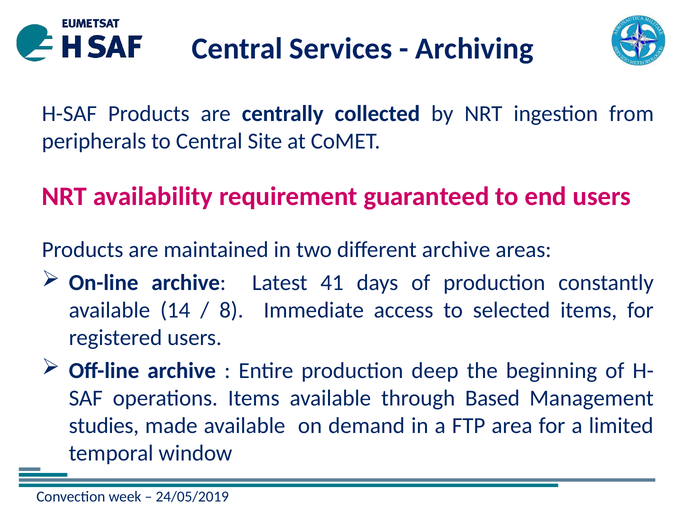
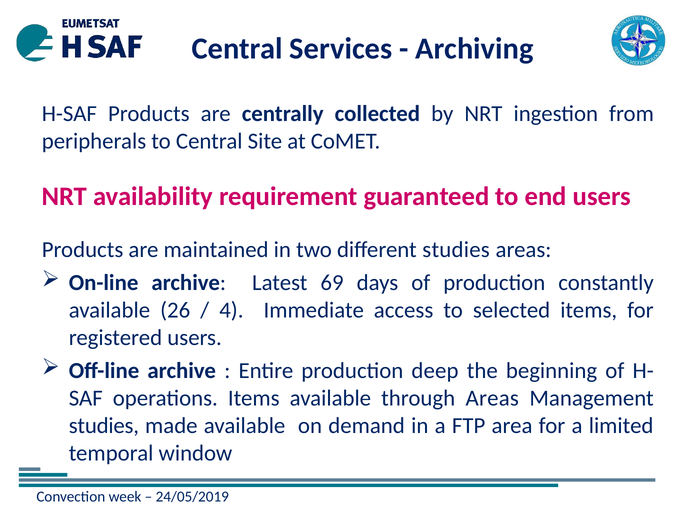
different archive: archive -> studies
41: 41 -> 69
14: 14 -> 26
8: 8 -> 4
through Based: Based -> Areas
